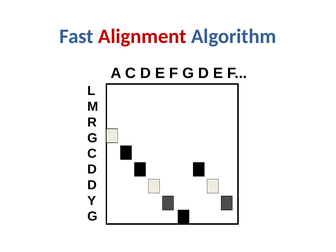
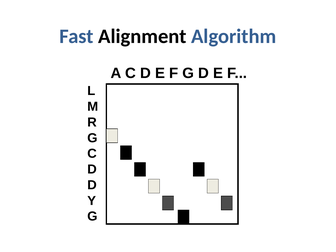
Alignment colour: red -> black
